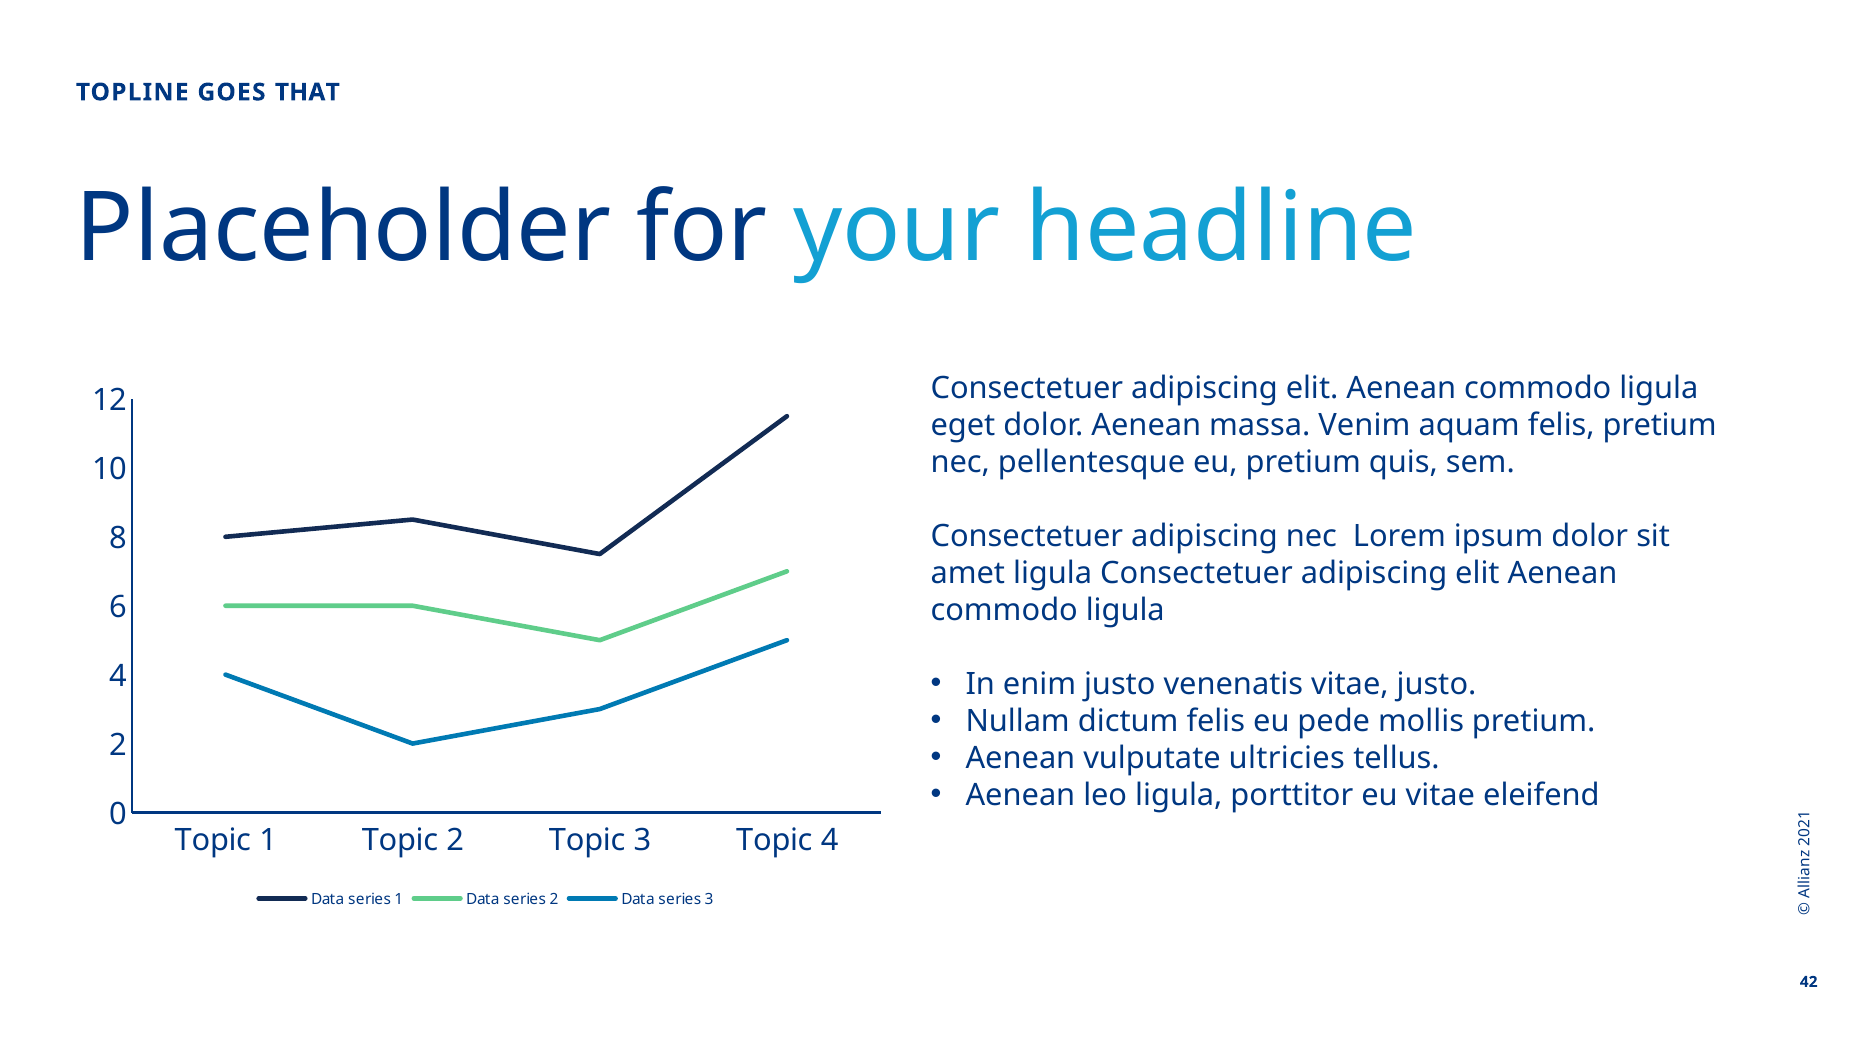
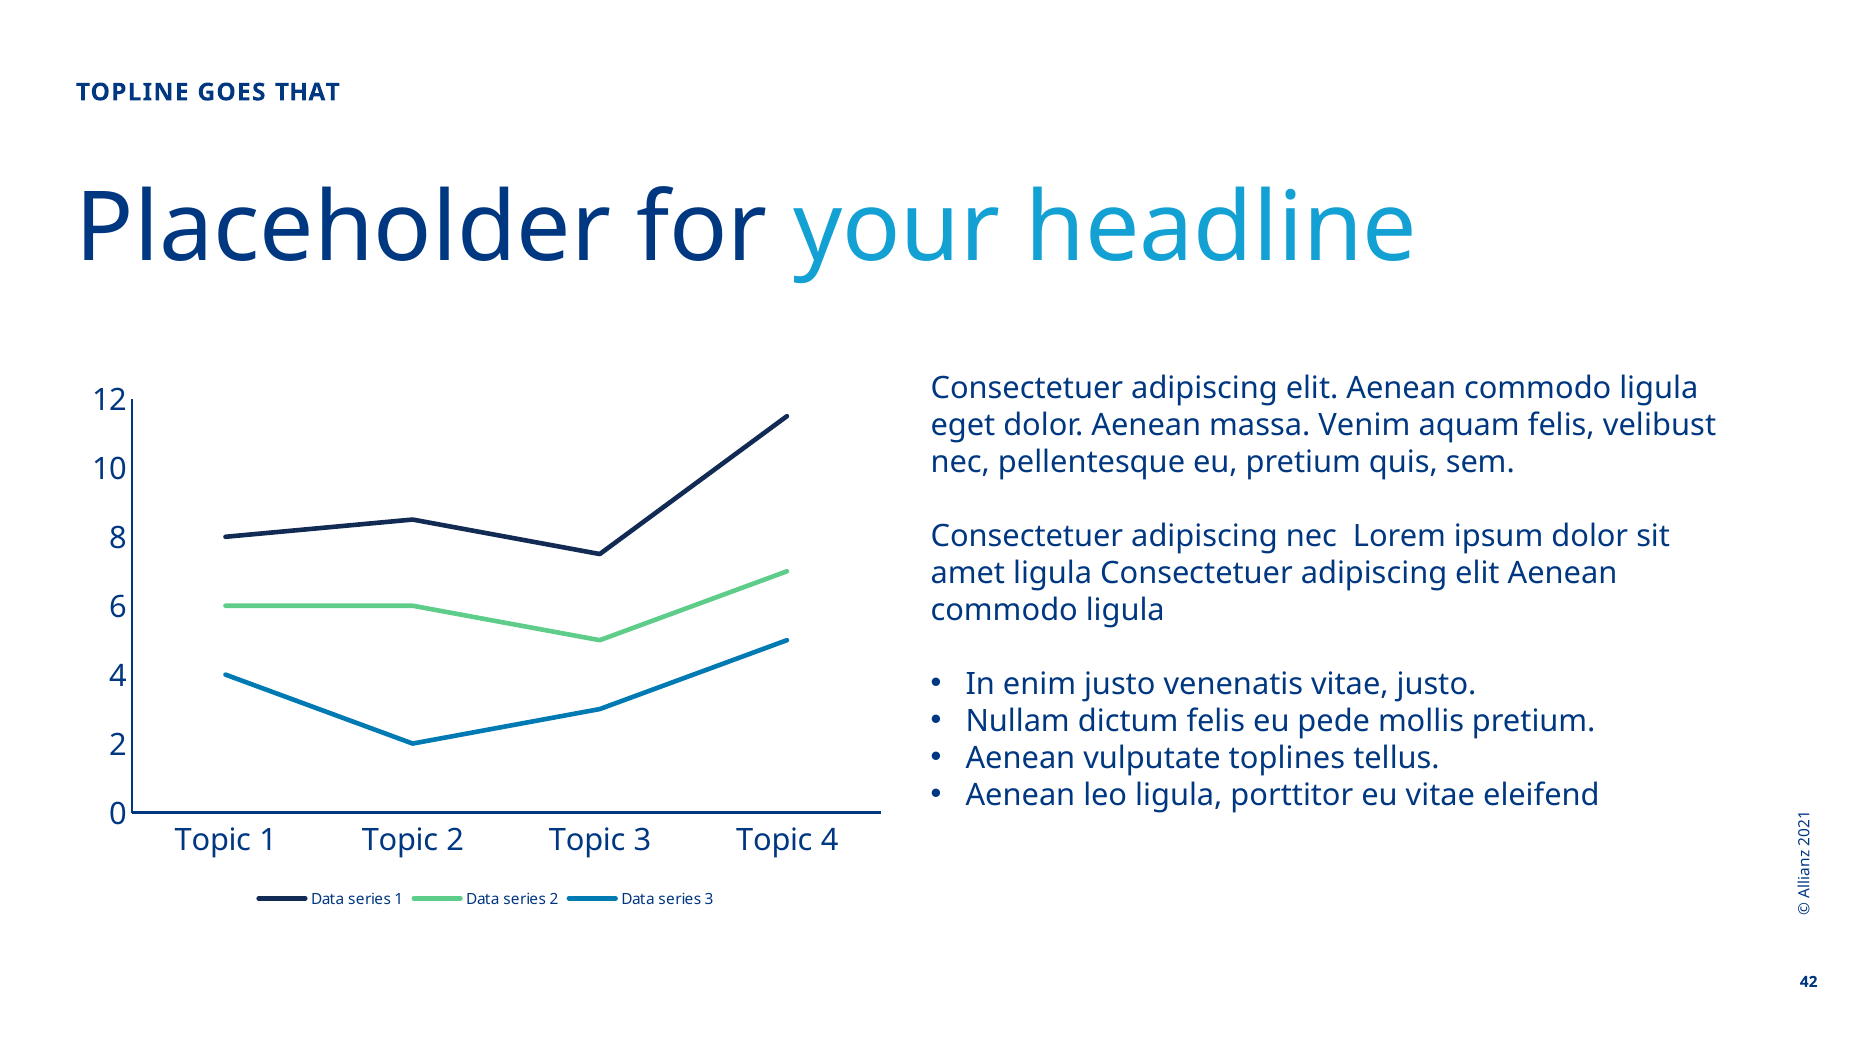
felis pretium: pretium -> velibust
ultricies: ultricies -> toplines
